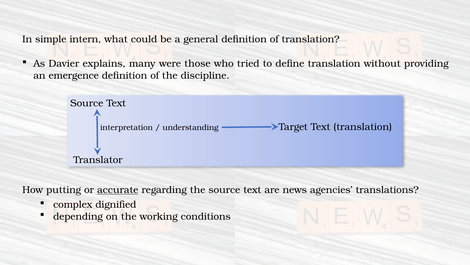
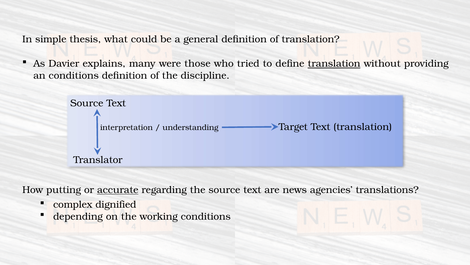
intern: intern -> thesis
translation at (334, 64) underline: none -> present
an emergence: emergence -> conditions
